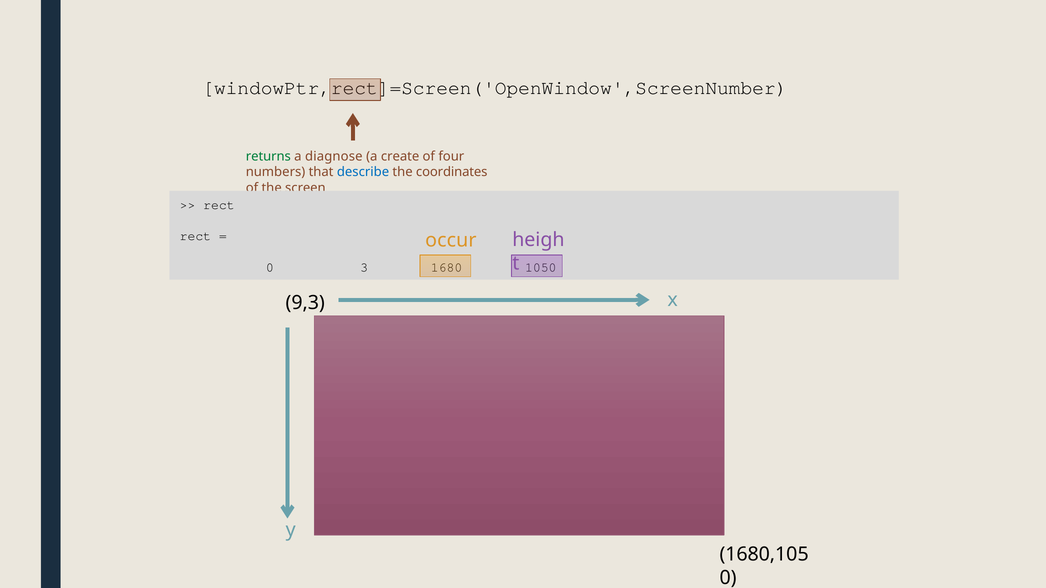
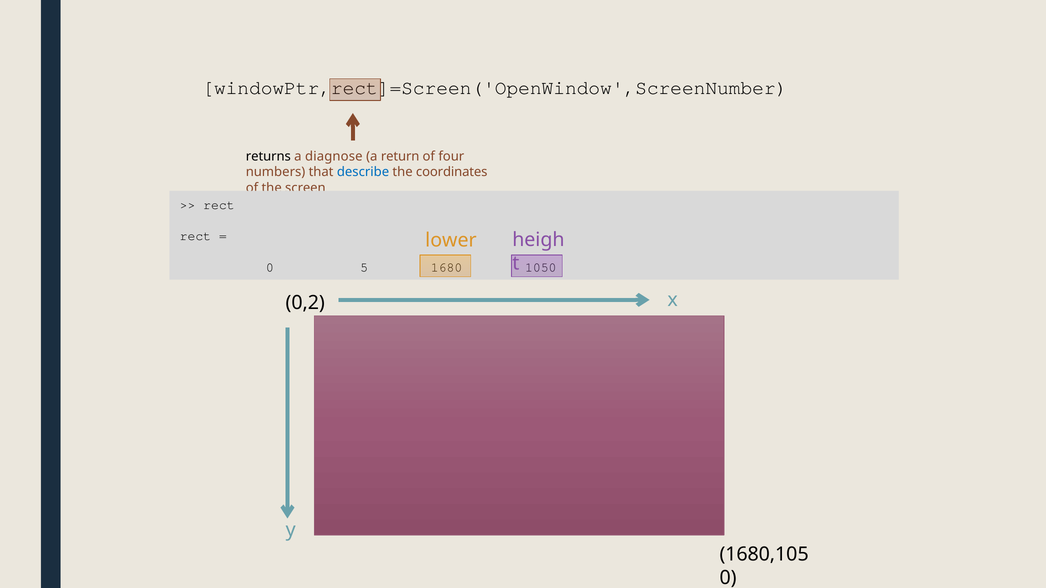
returns colour: green -> black
create: create -> return
occur: occur -> lower
3: 3 -> 5
9,3: 9,3 -> 0,2
